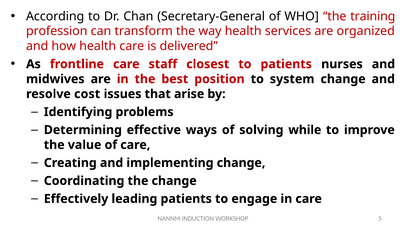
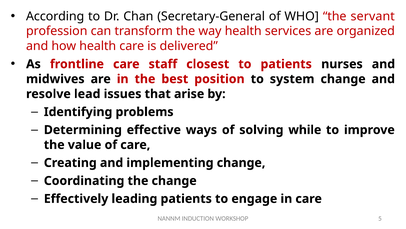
training: training -> servant
cost: cost -> lead
